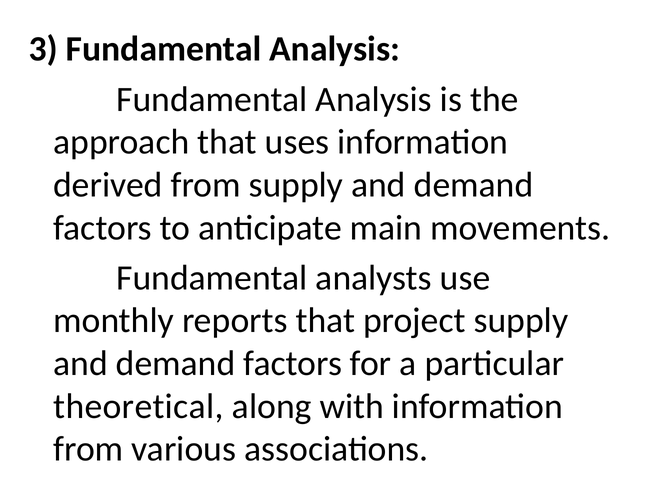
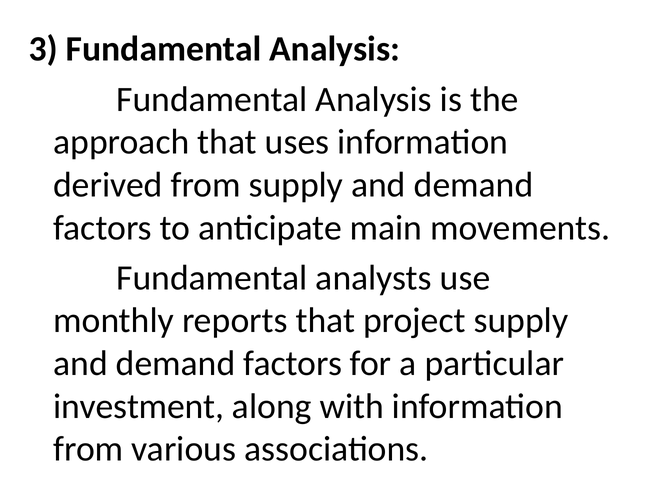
theoretical: theoretical -> investment
